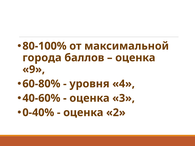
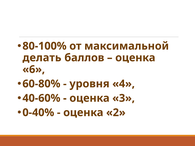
города: города -> делать
9: 9 -> 6
